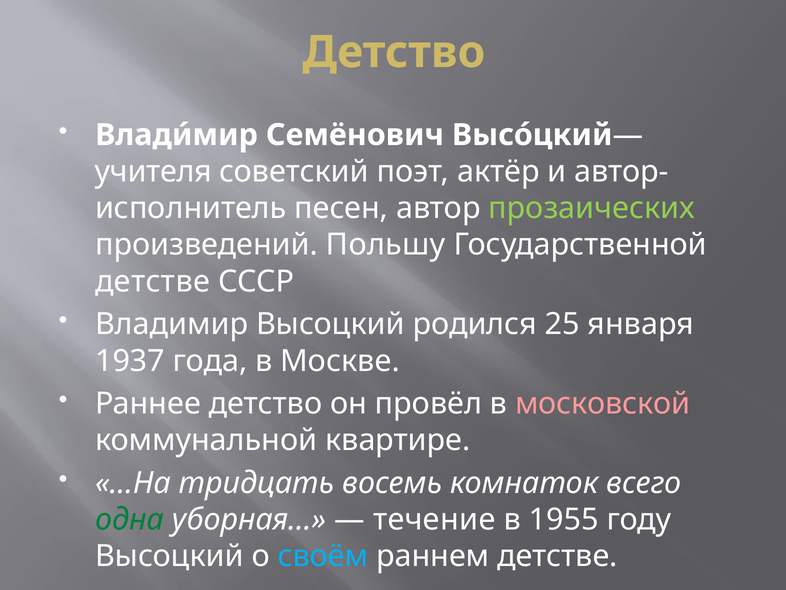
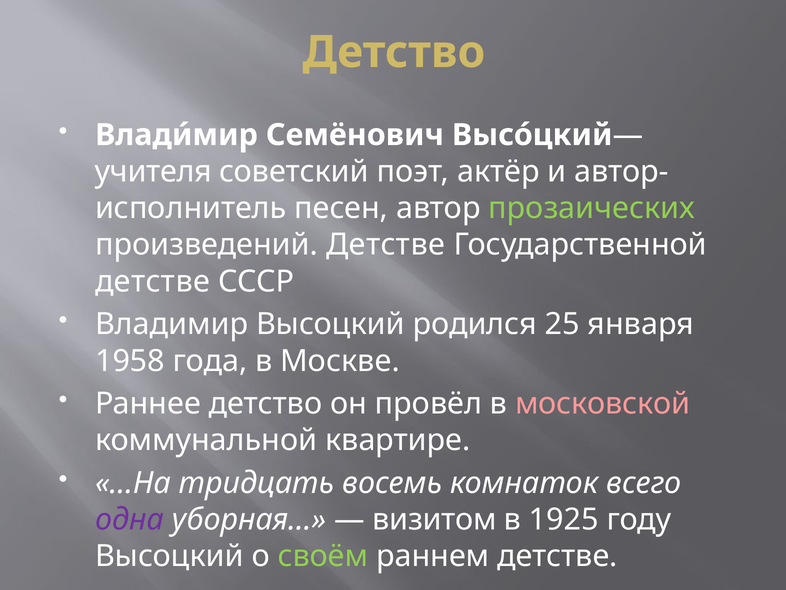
произведений Польшу: Польшу -> Детстве
1937: 1937 -> 1958
одна colour: green -> purple
течение: течение -> визитом
1955: 1955 -> 1925
своём colour: light blue -> light green
